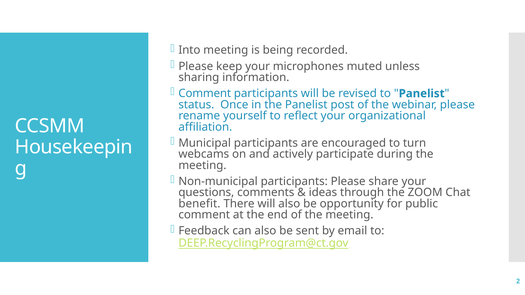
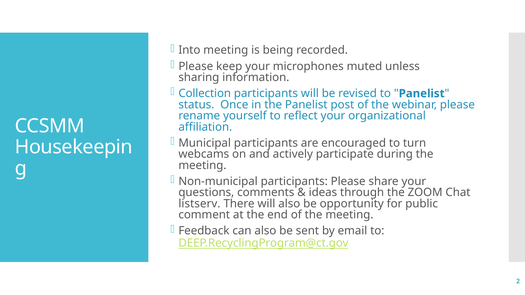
Comment at (205, 94): Comment -> Collection
benefit: benefit -> listserv
